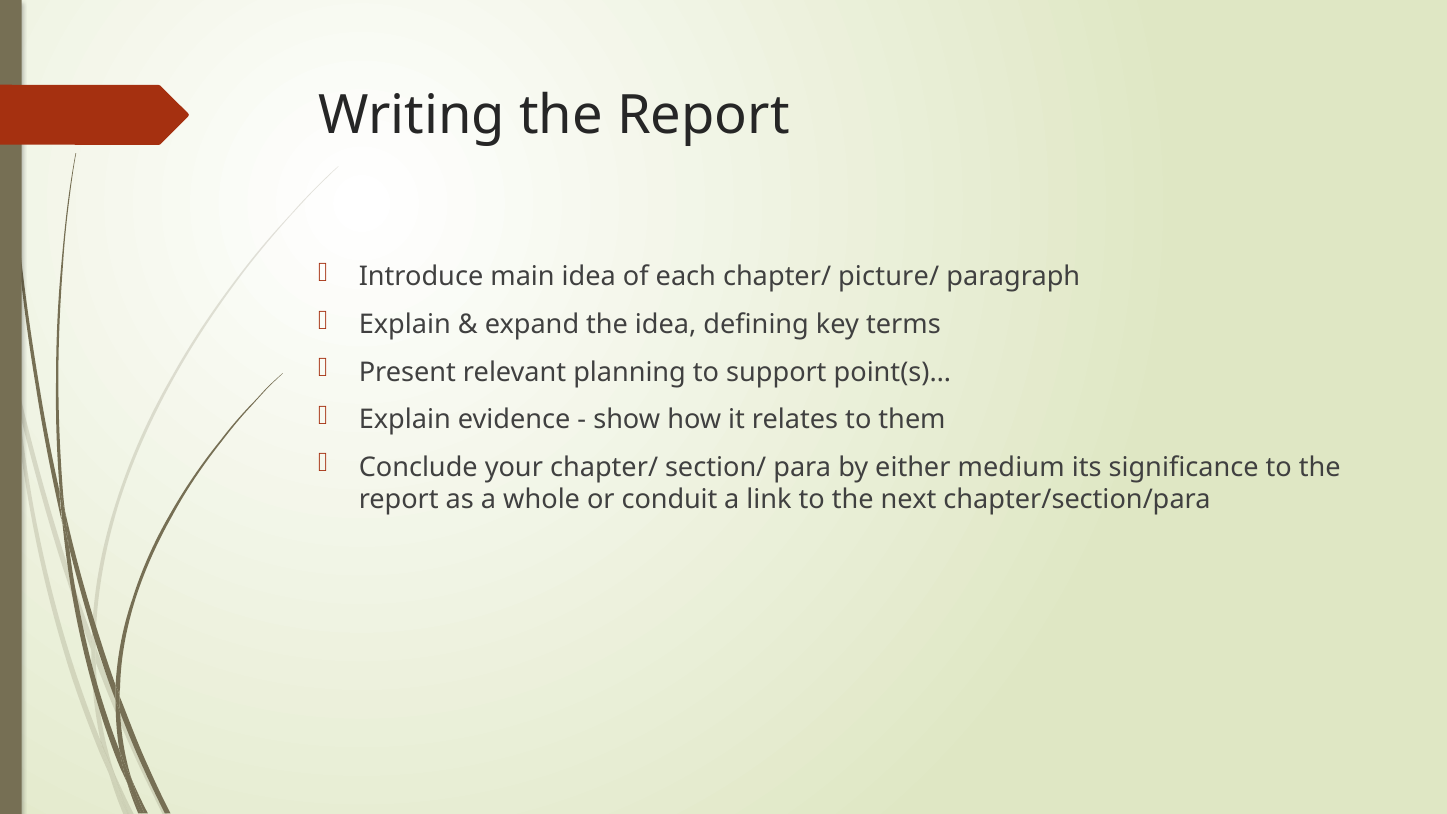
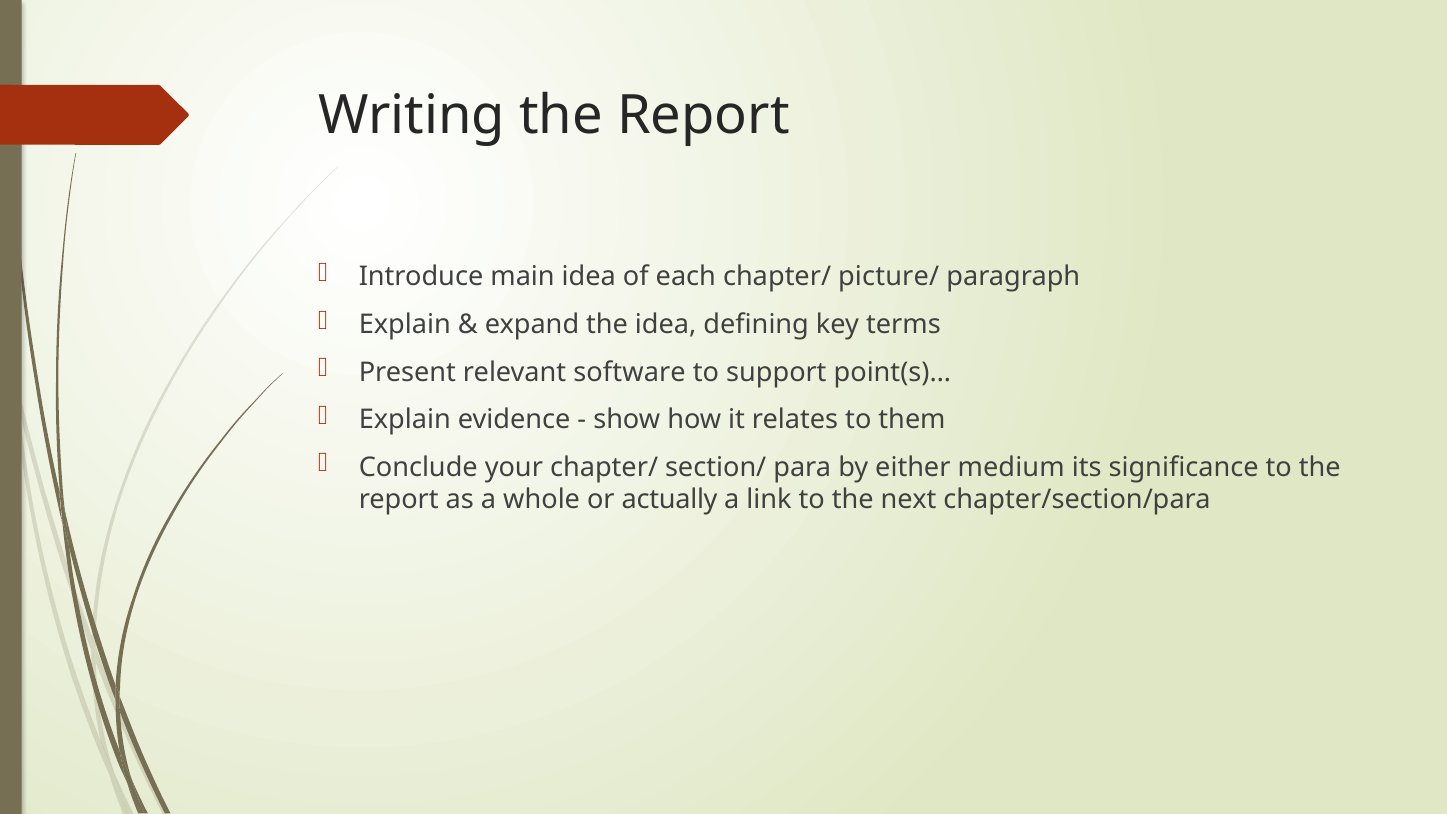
planning: planning -> software
conduit: conduit -> actually
